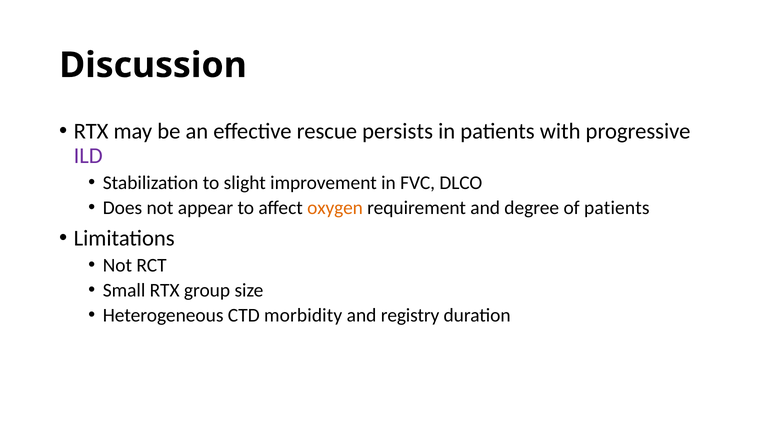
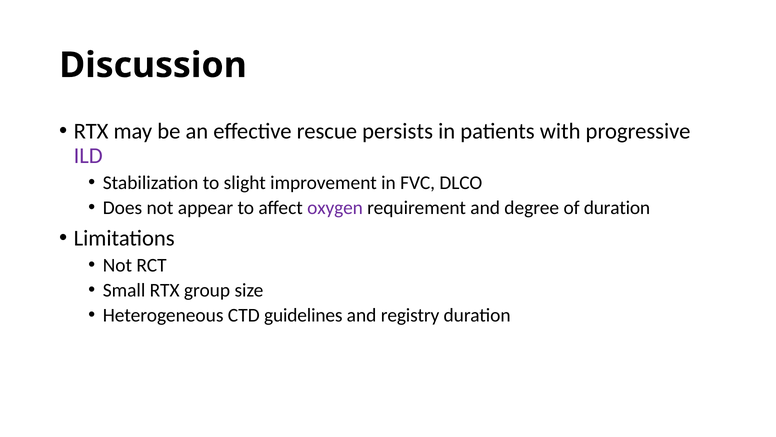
oxygen colour: orange -> purple
of patients: patients -> duration
morbidity: morbidity -> guidelines
